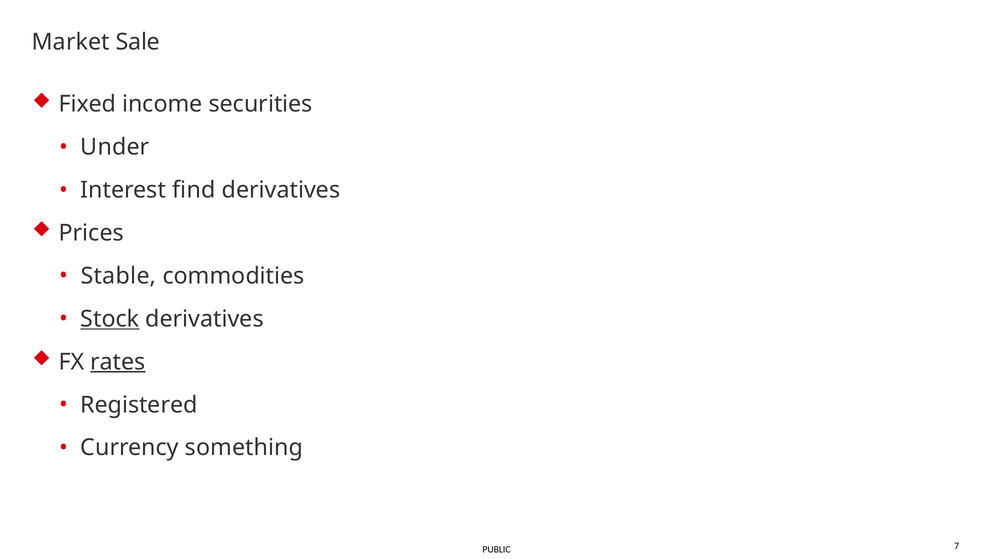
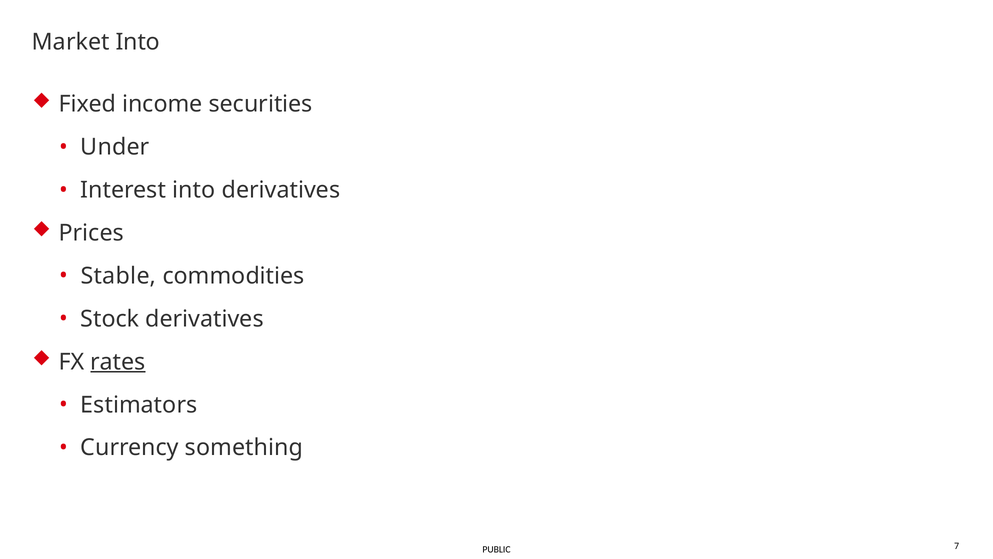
Market Sale: Sale -> Into
Interest find: find -> into
Stock underline: present -> none
Registered: Registered -> Estimators
